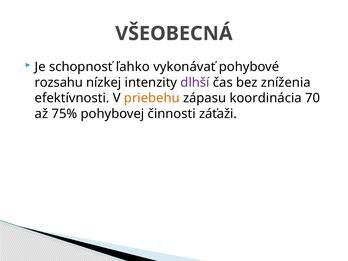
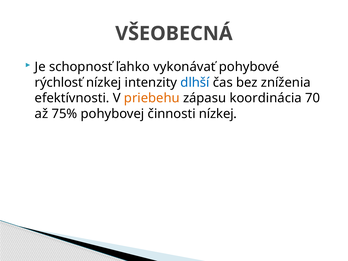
rozsahu: rozsahu -> rýchlosť
dlhší colour: purple -> blue
činnosti záťaži: záťaži -> nízkej
